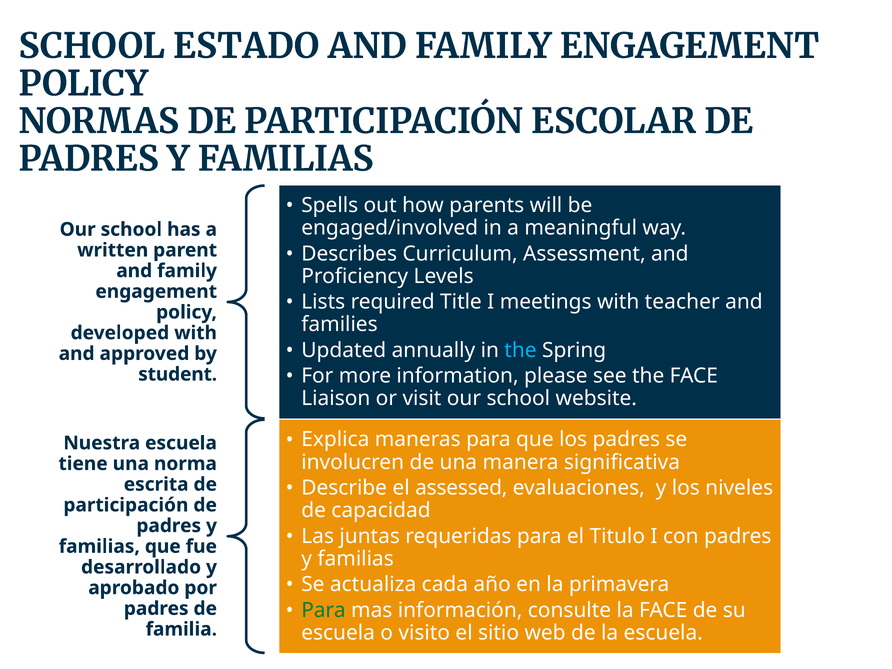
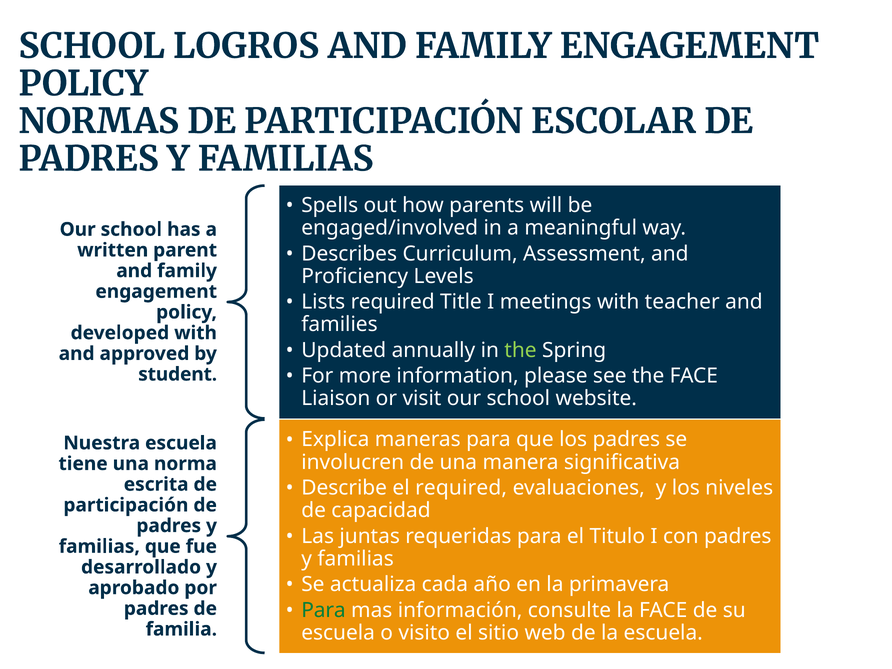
ESTADO: ESTADO -> LOGROS
the at (520, 350) colour: light blue -> light green
el assessed: assessed -> required
